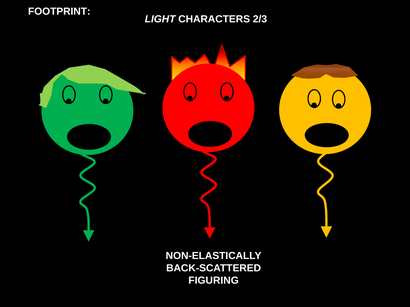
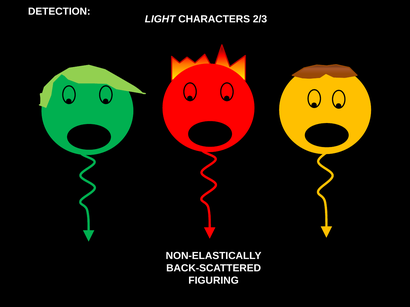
FOOTPRINT: FOOTPRINT -> DETECTION
